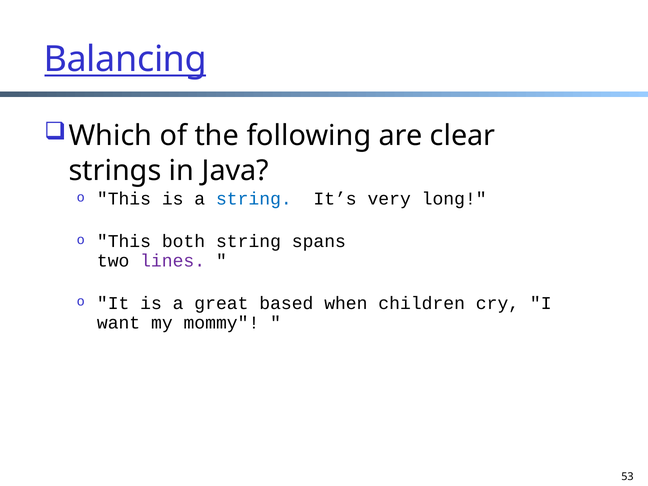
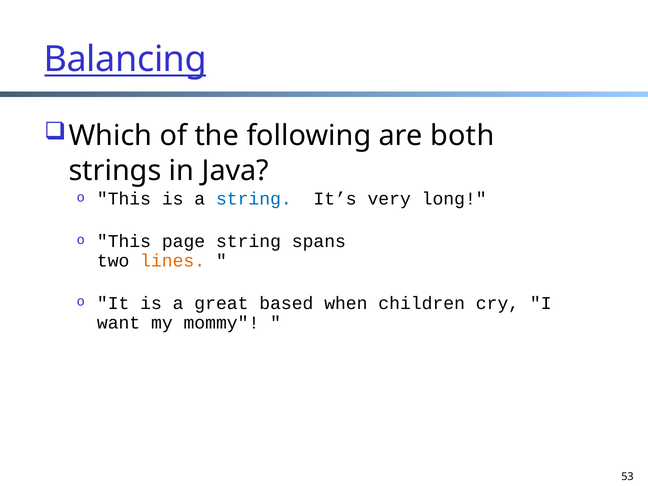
clear: clear -> both
both: both -> page
lines colour: purple -> orange
